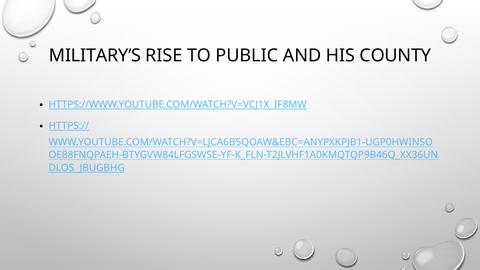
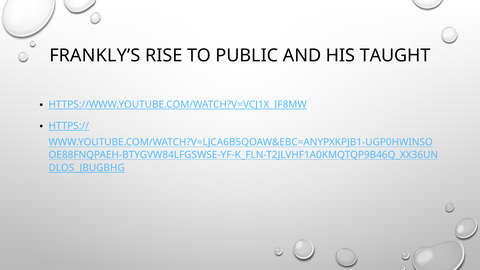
MILITARY’S: MILITARY’S -> FRANKLY’S
COUNTY: COUNTY -> TAUGHT
